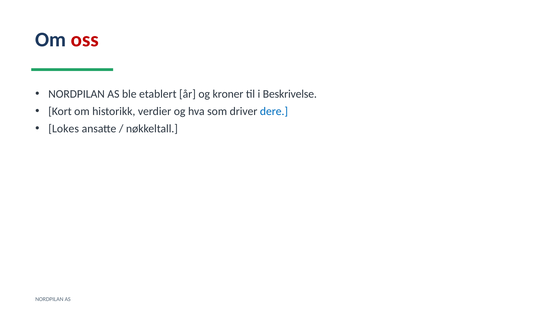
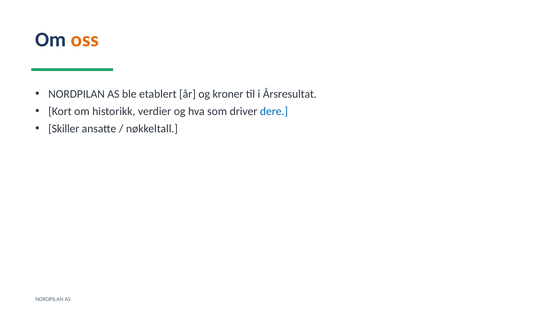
oss colour: red -> orange
Beskrivelse: Beskrivelse -> Årsresultat
Lokes: Lokes -> Skiller
